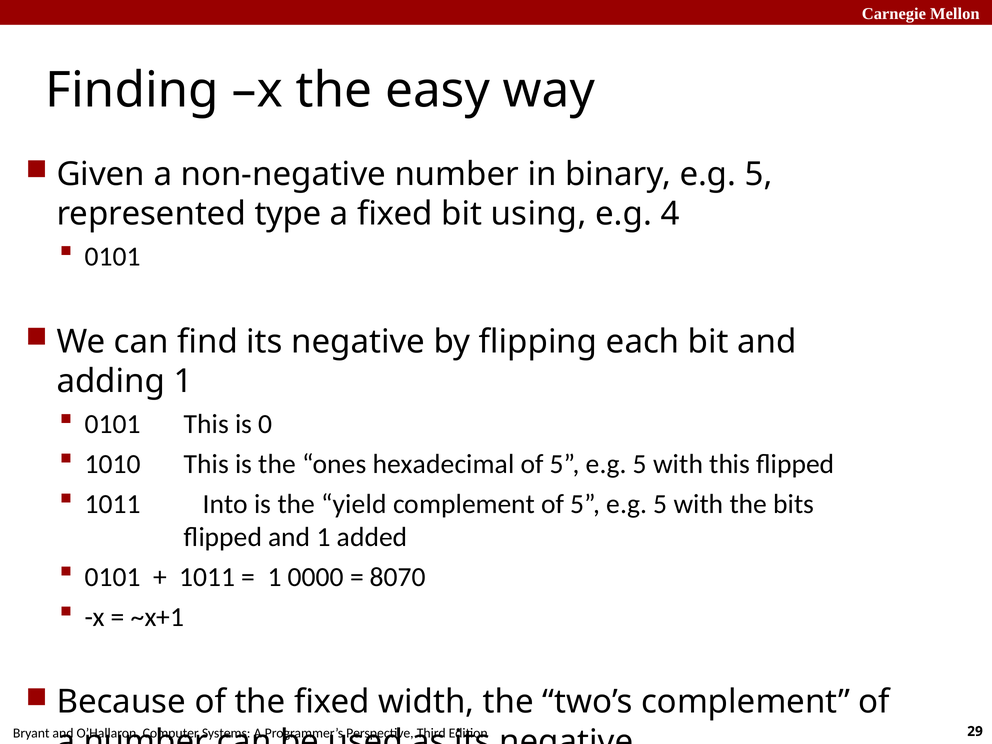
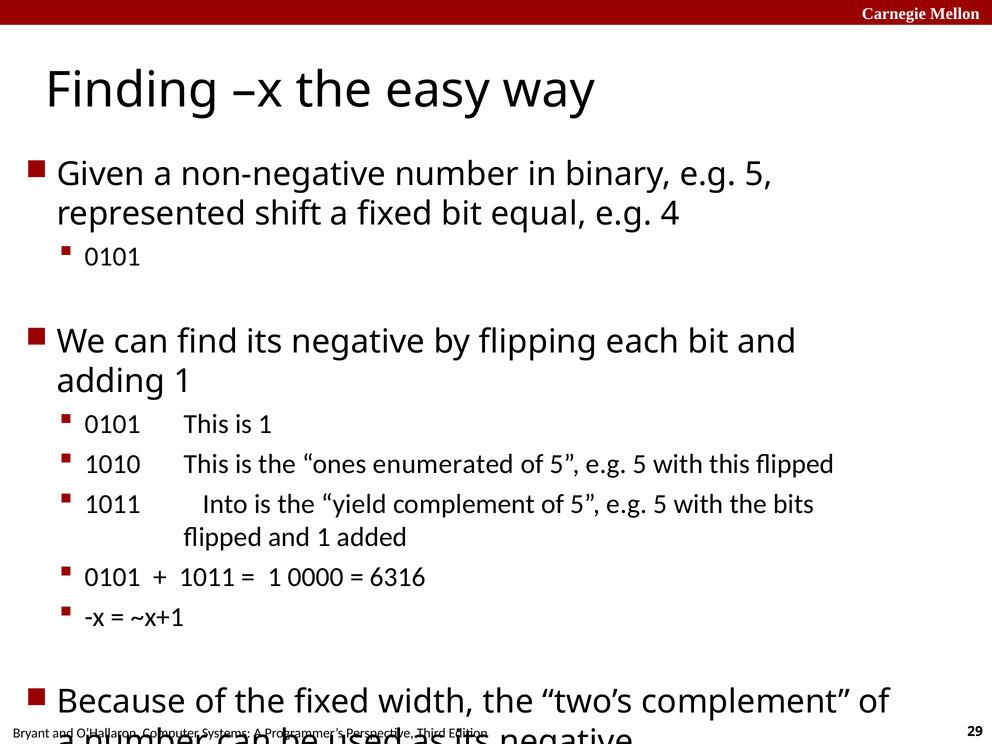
type: type -> shift
using: using -> equal
is 0: 0 -> 1
hexadecimal: hexadecimal -> enumerated
8070: 8070 -> 6316
